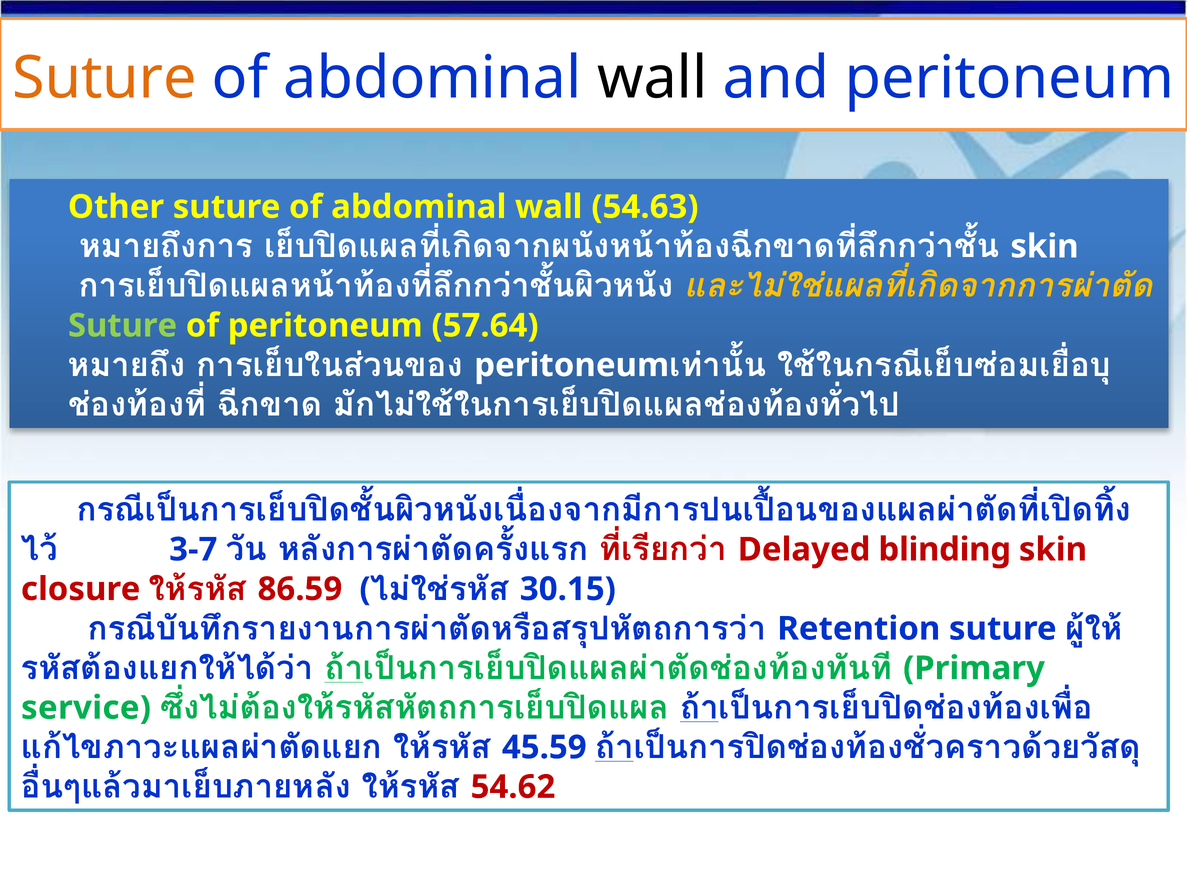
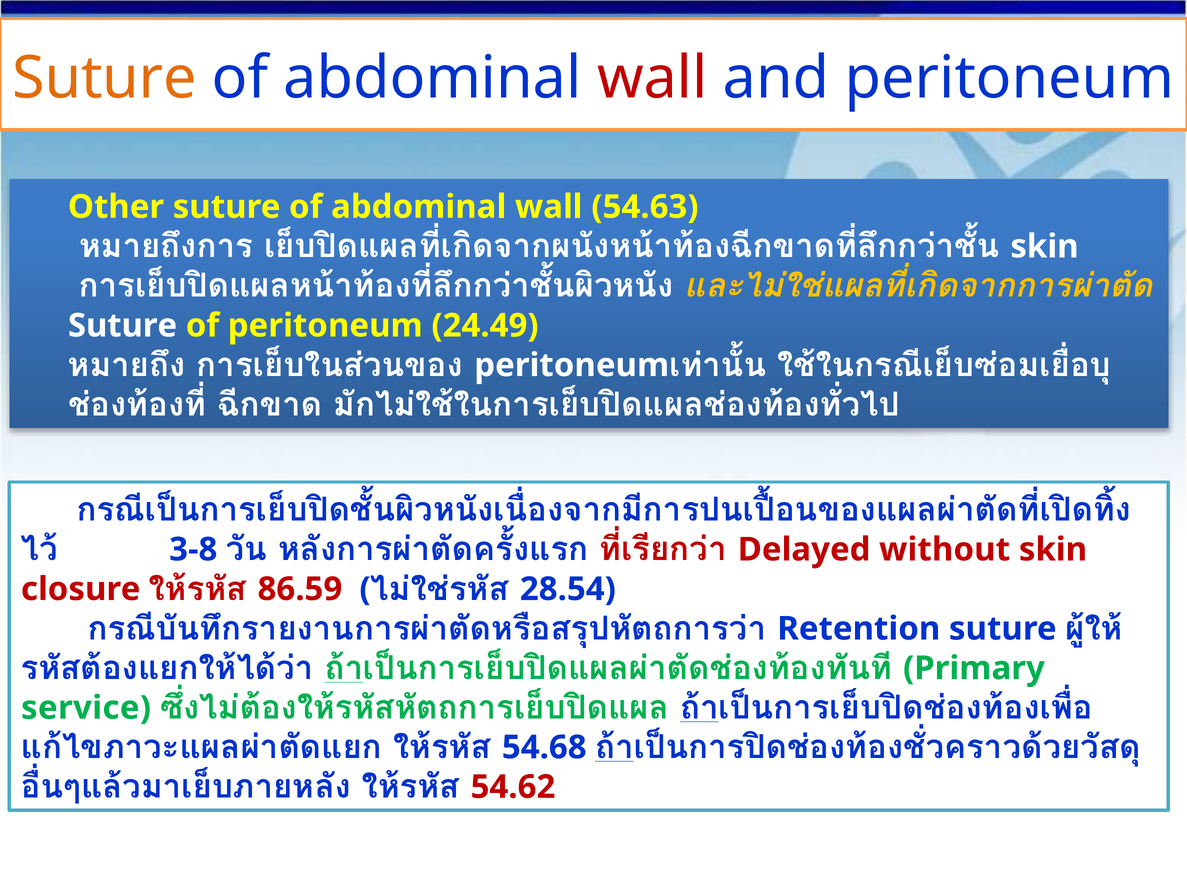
wall at (652, 78) colour: black -> red
Suture at (123, 326) colour: light green -> white
57.64: 57.64 -> 24.49
3-7: 3-7 -> 3-8
blinding: blinding -> without
30.15: 30.15 -> 28.54
45.59: 45.59 -> 54.68
